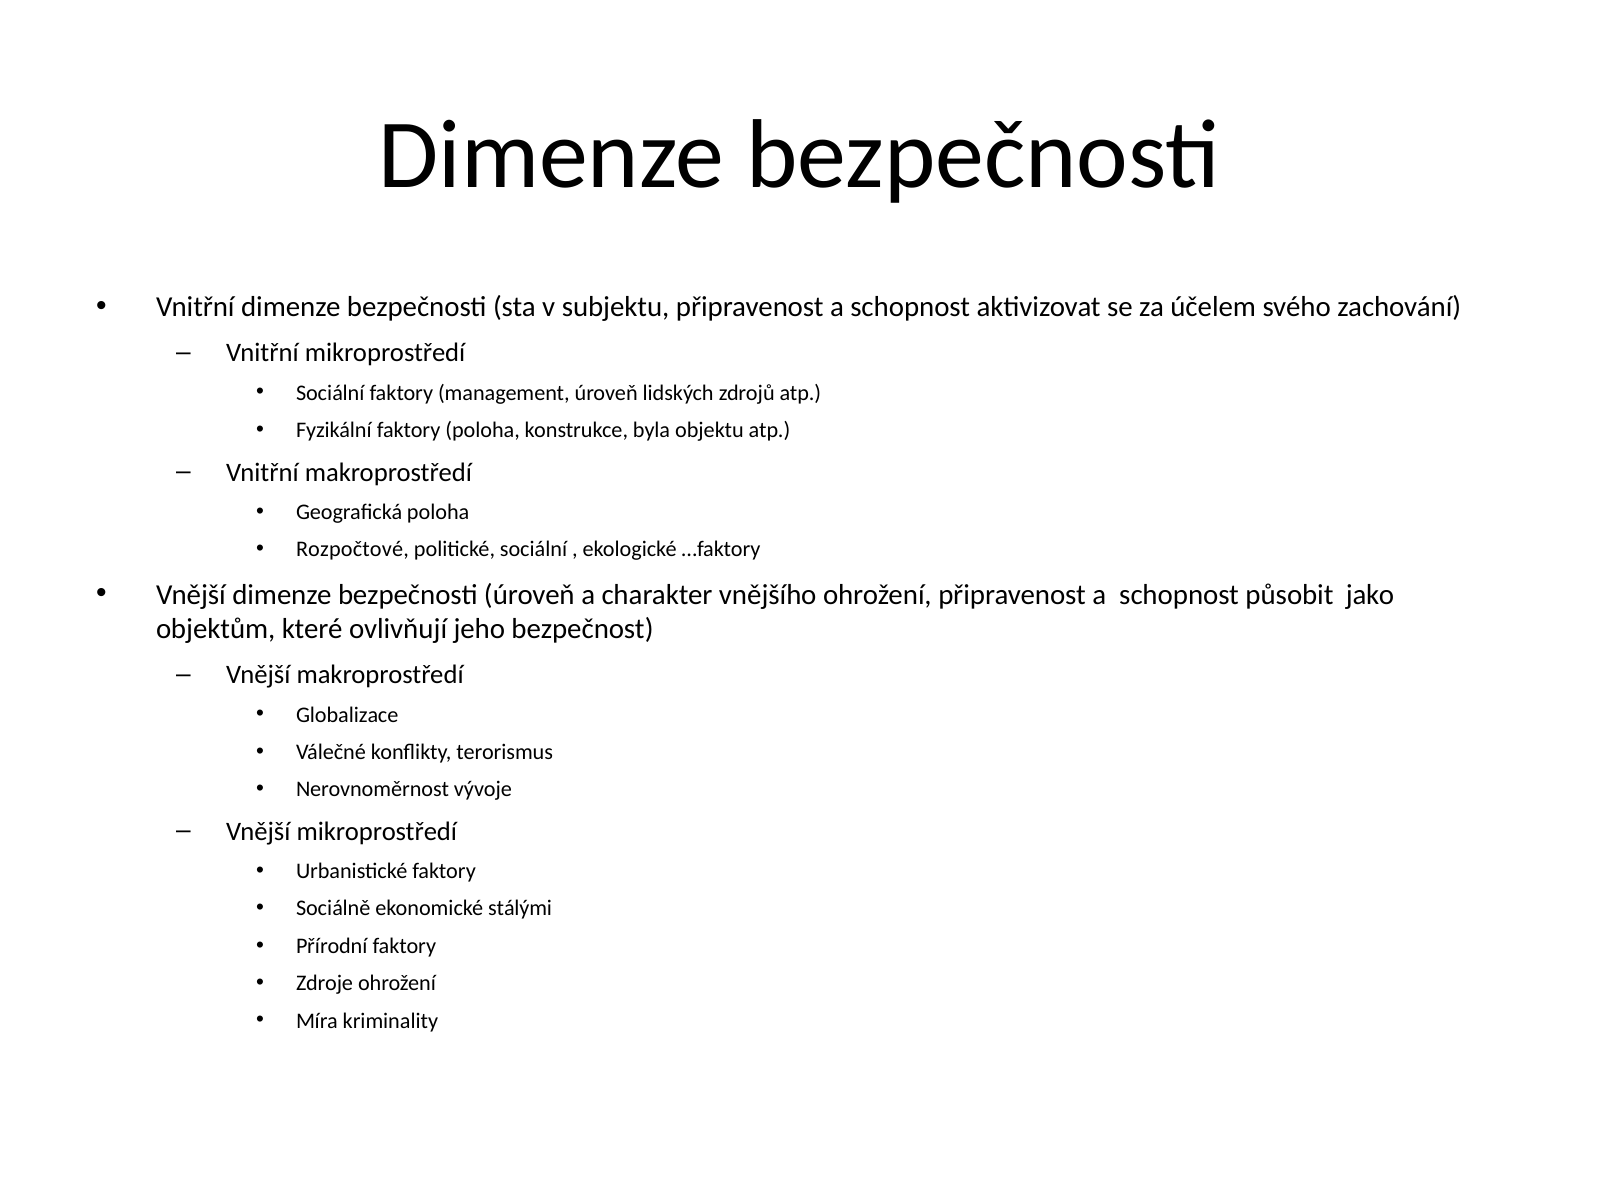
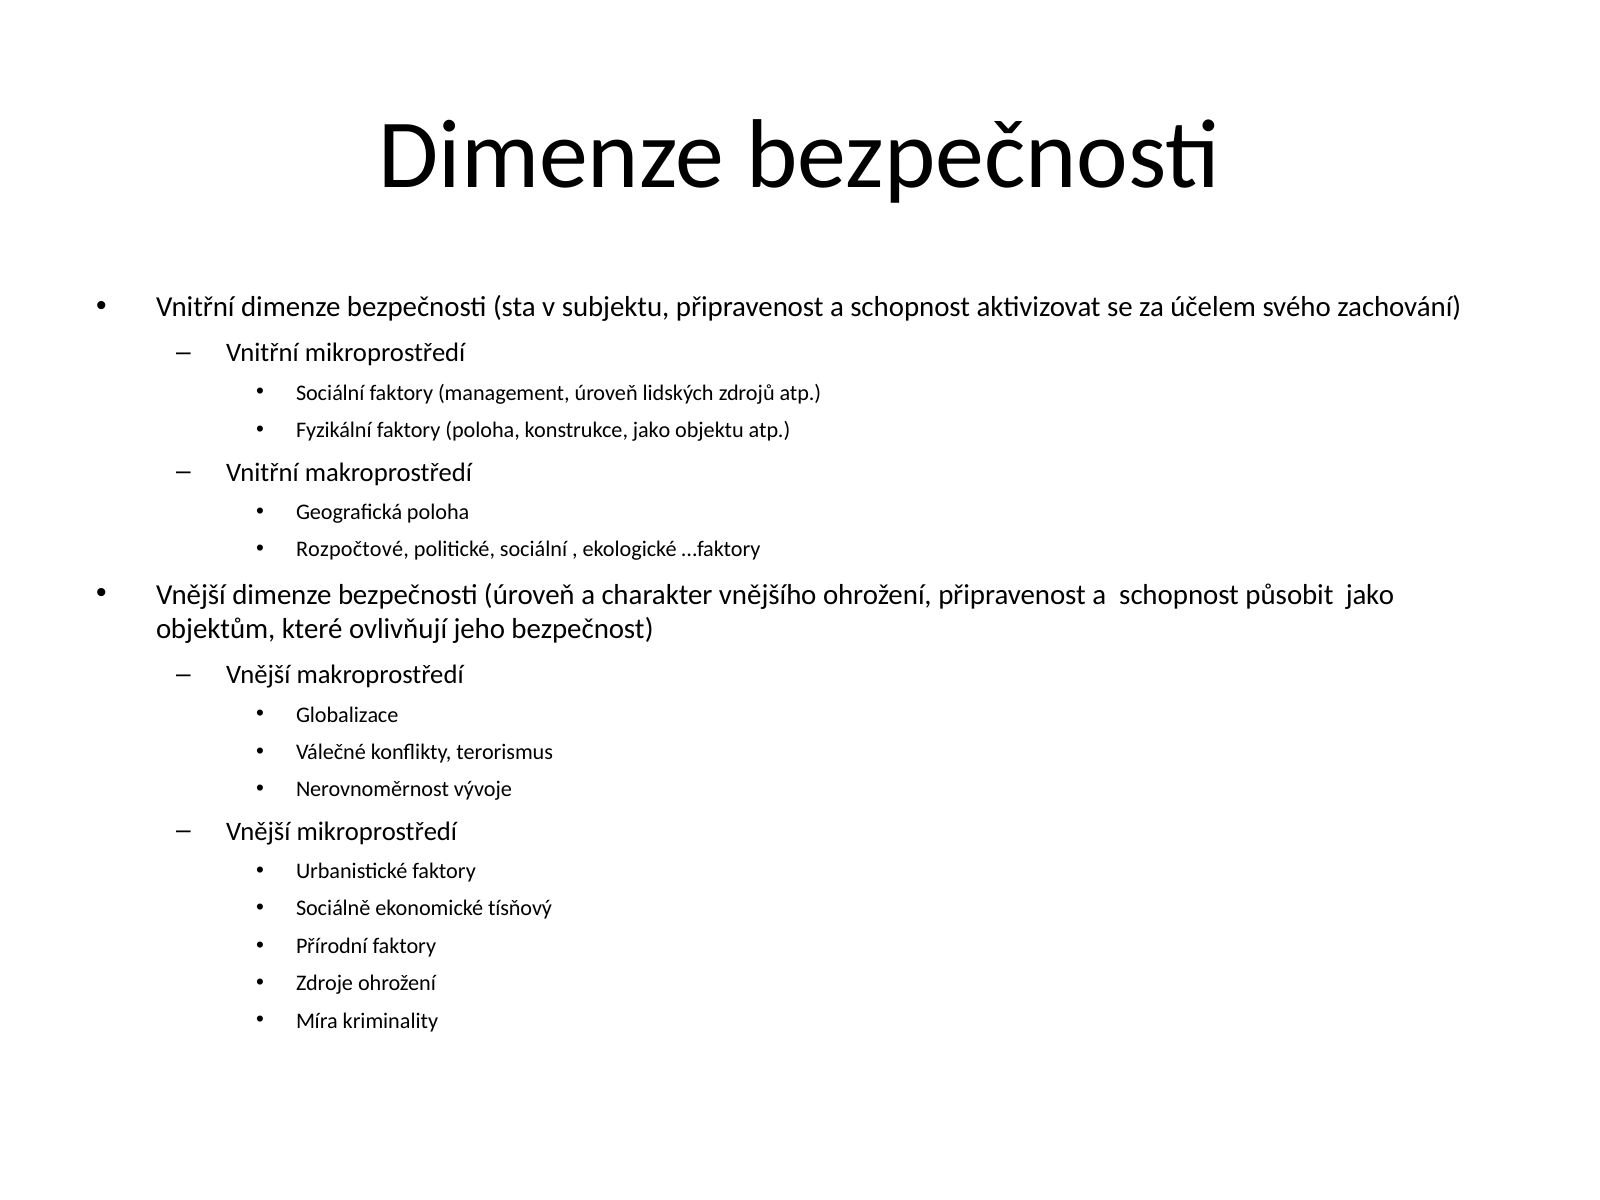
konstrukce byla: byla -> jako
stálými: stálými -> tísňový
